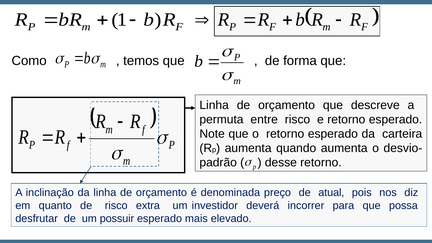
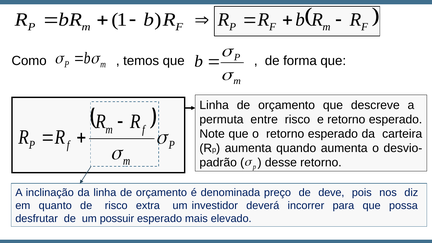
atual: atual -> deve
